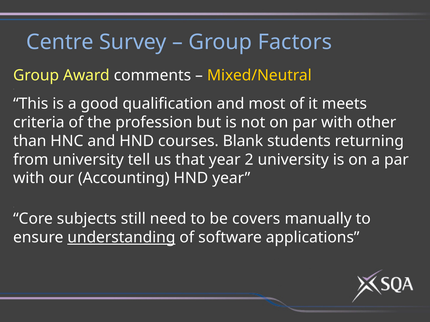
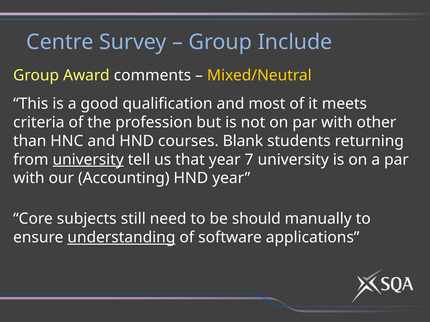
Factors: Factors -> Include
university at (88, 160) underline: none -> present
2: 2 -> 7
covers: covers -> should
